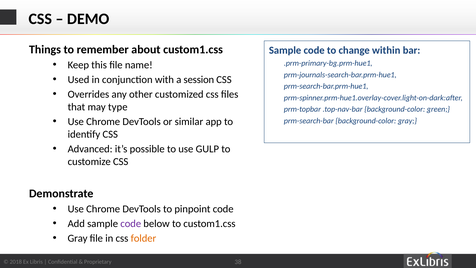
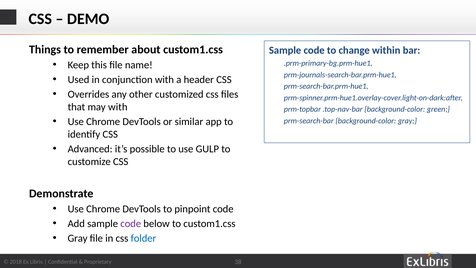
session: session -> header
may type: type -> with
folder colour: orange -> blue
